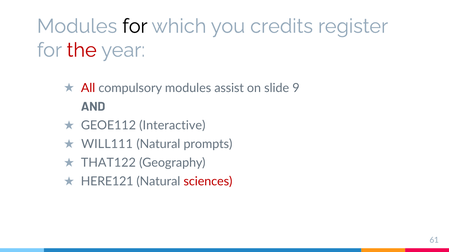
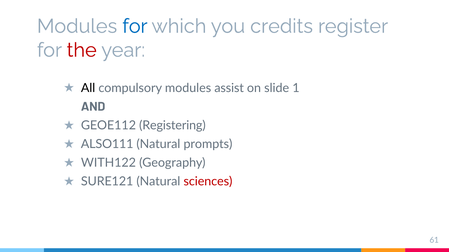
for at (135, 26) colour: black -> blue
All colour: red -> black
9: 9 -> 1
Interactive: Interactive -> Registering
WILL111: WILL111 -> ALSO111
THAT122: THAT122 -> WITH122
HERE121: HERE121 -> SURE121
